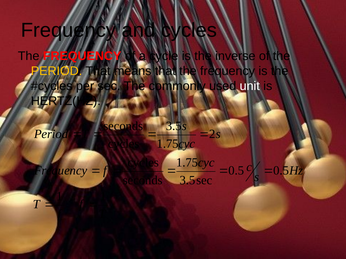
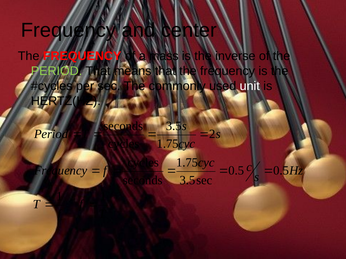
and cycles: cycles -> center
cycle: cycle -> mass
PERIOD at (57, 71) colour: yellow -> light green
